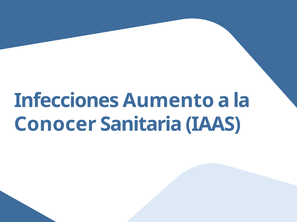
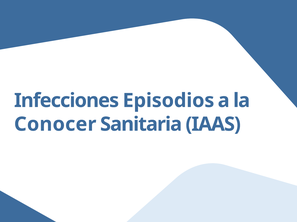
Aumento: Aumento -> Episodios
